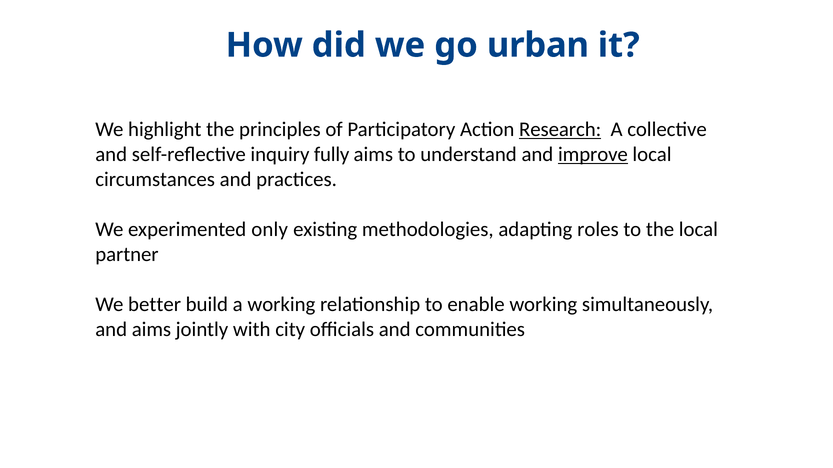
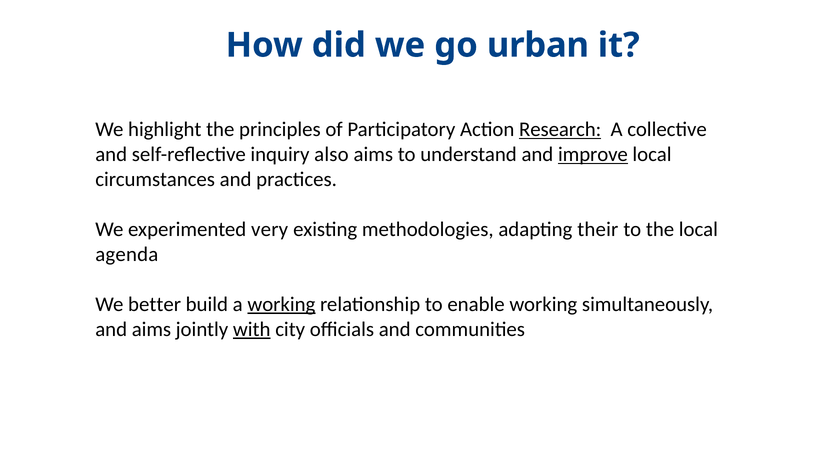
fully: fully -> also
only: only -> very
roles: roles -> their
partner: partner -> agenda
working at (281, 305) underline: none -> present
with underline: none -> present
